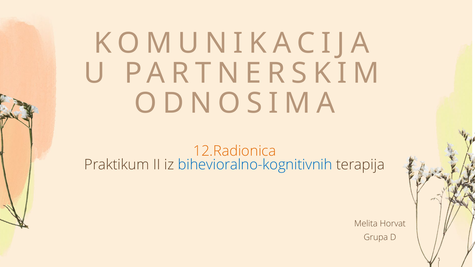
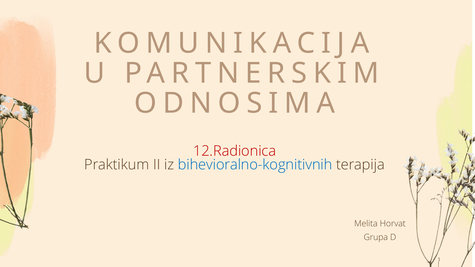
12.Radionica colour: orange -> red
